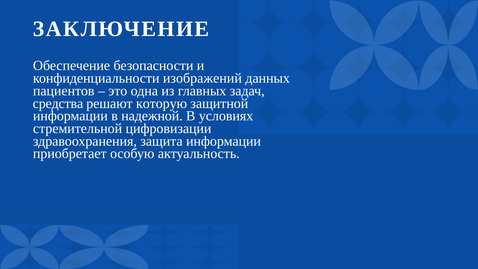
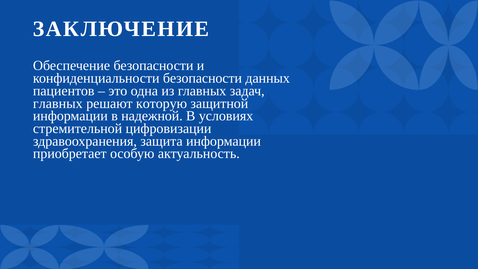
конфиденциальности изображений: изображений -> безопасности
средства at (58, 103): средства -> главных
